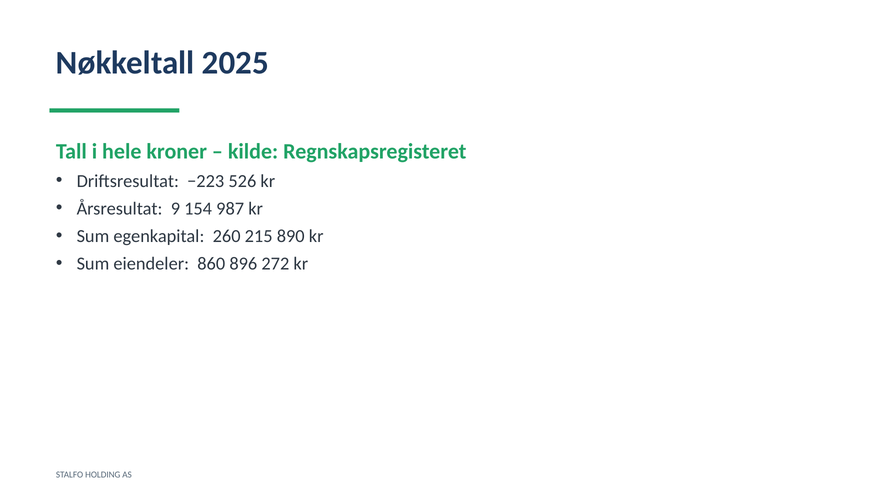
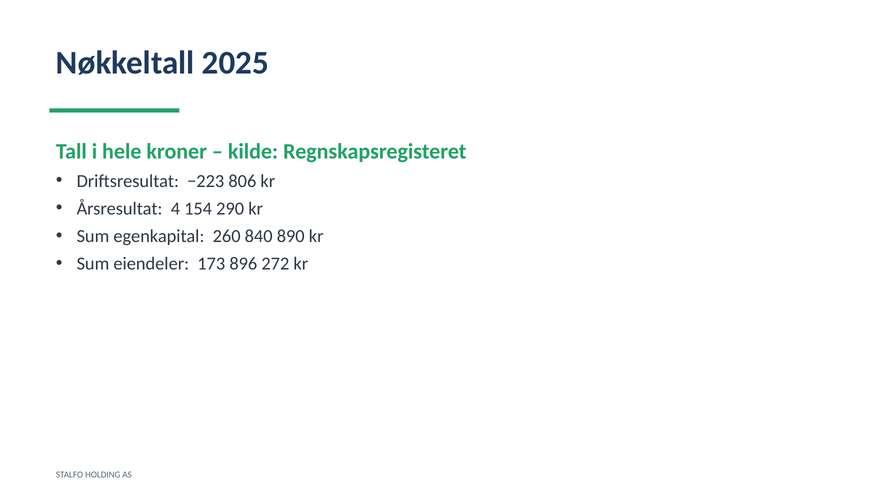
526: 526 -> 806
9: 9 -> 4
987: 987 -> 290
215: 215 -> 840
860: 860 -> 173
